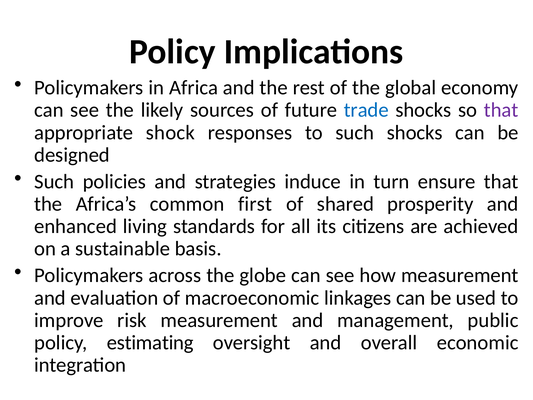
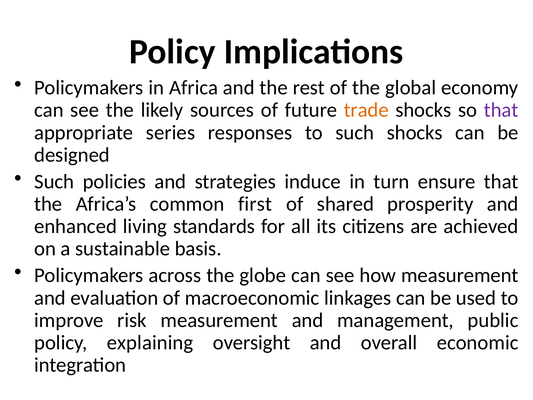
trade colour: blue -> orange
shock: shock -> series
estimating: estimating -> explaining
